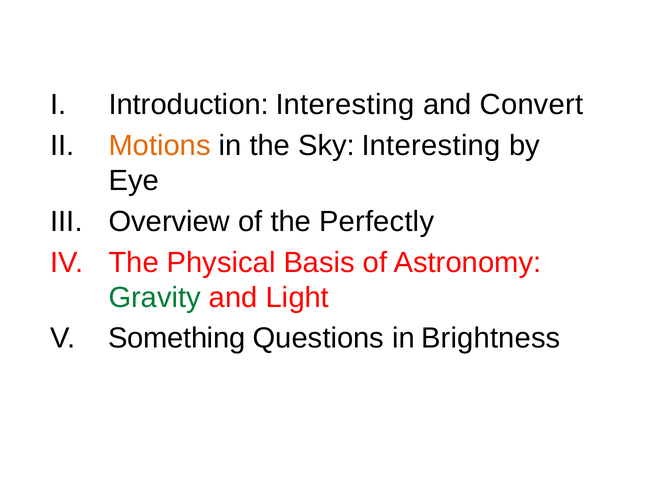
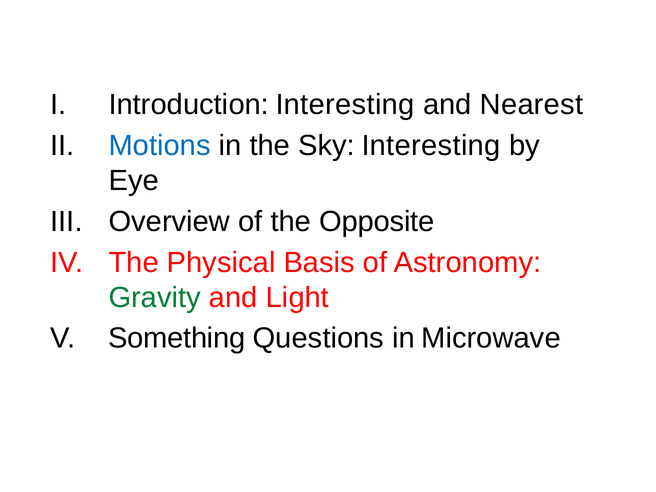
Convert: Convert -> Nearest
Motions colour: orange -> blue
Perfectly: Perfectly -> Opposite
Brightness: Brightness -> Microwave
